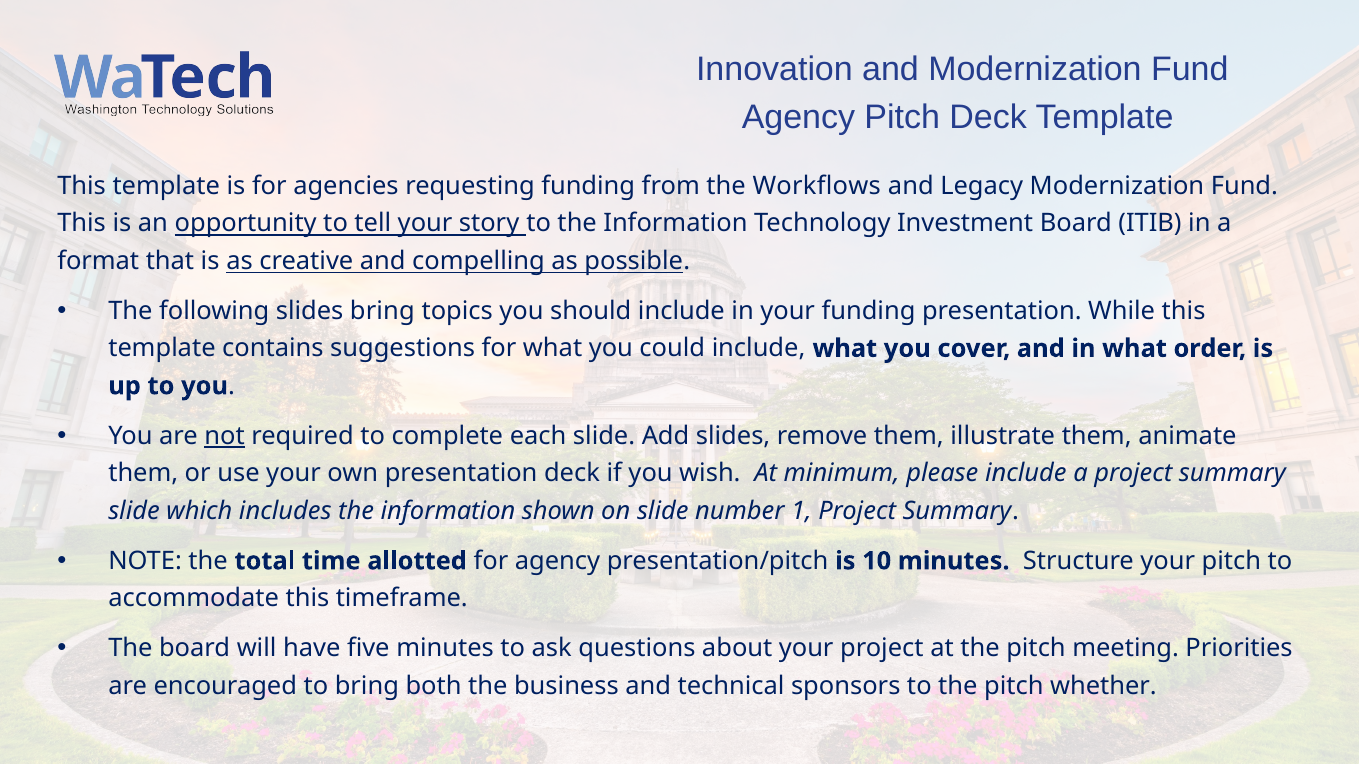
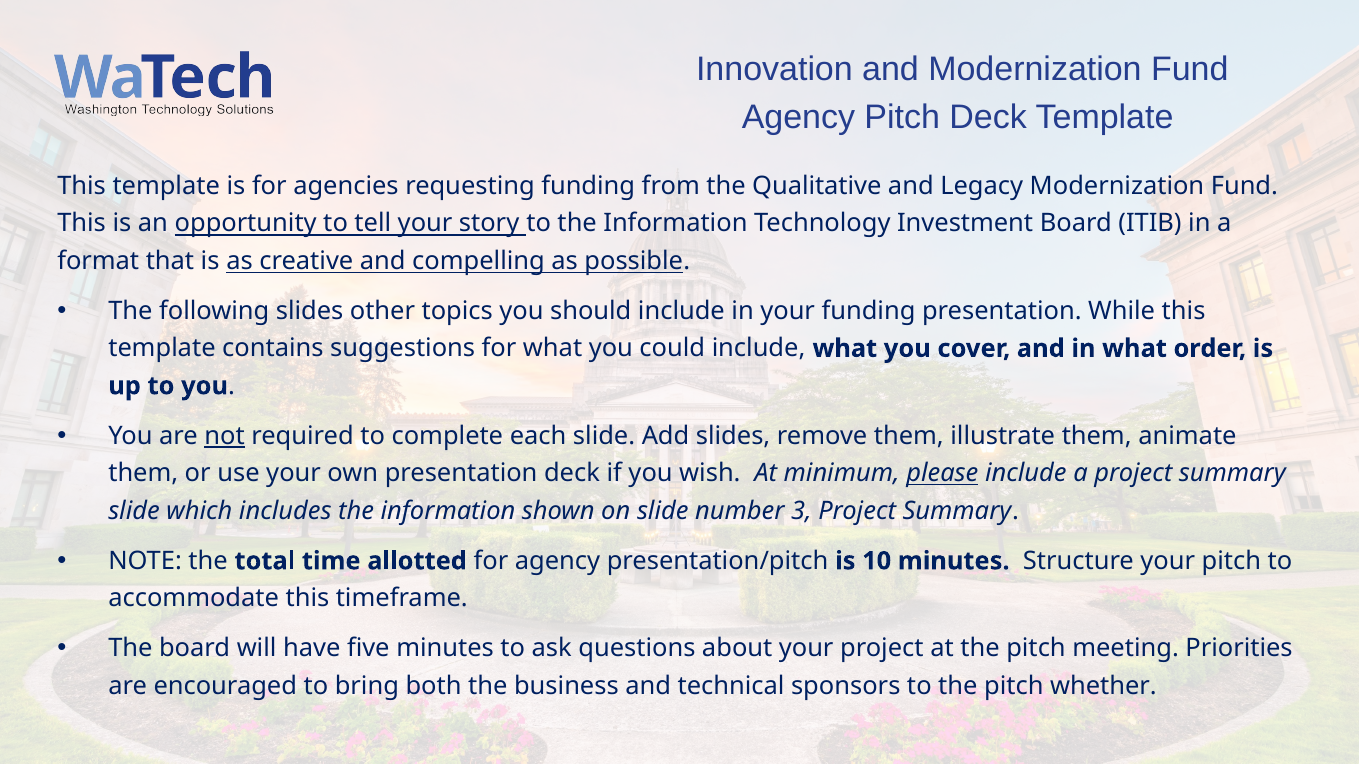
Workflows: Workflows -> Qualitative
slides bring: bring -> other
please underline: none -> present
1: 1 -> 3
